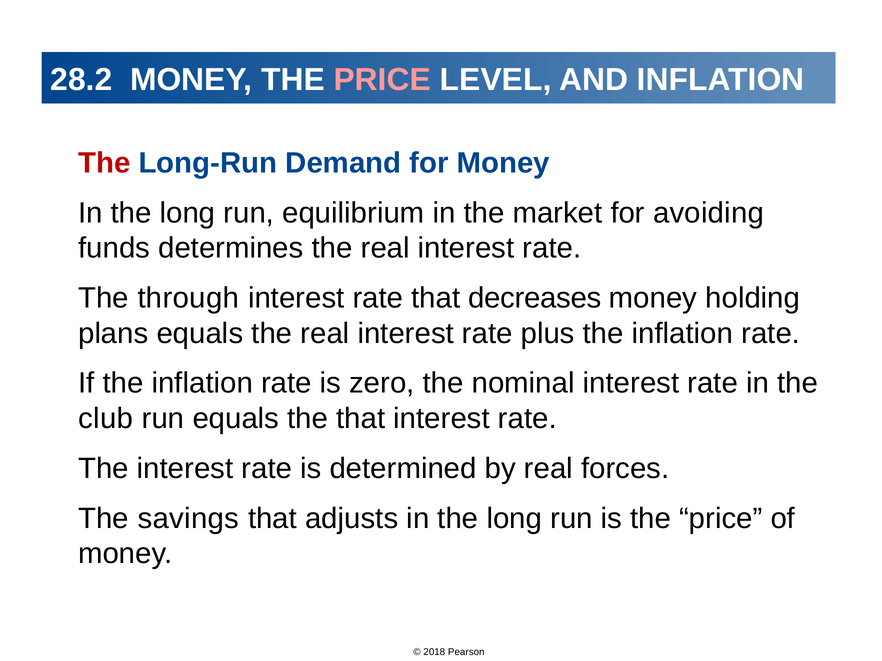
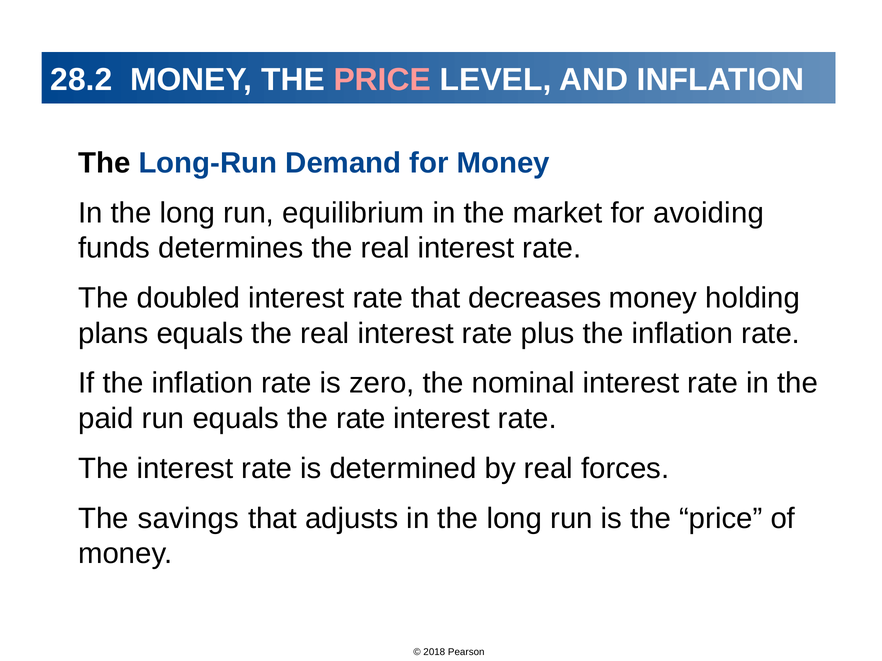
The at (104, 163) colour: red -> black
through: through -> doubled
club: club -> paid
the that: that -> rate
